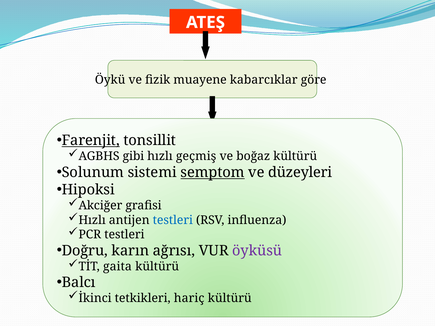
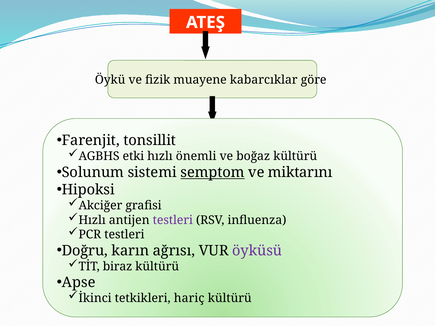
Farenjit underline: present -> none
gibi: gibi -> etki
geçmiş: geçmiş -> önemli
düzeyleri: düzeyleri -> miktarını
testleri at (173, 220) colour: blue -> purple
gaita: gaita -> biraz
Balcı: Balcı -> Apse
